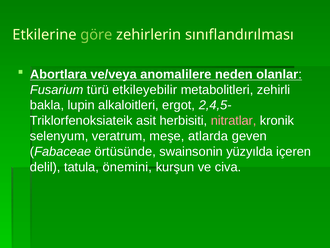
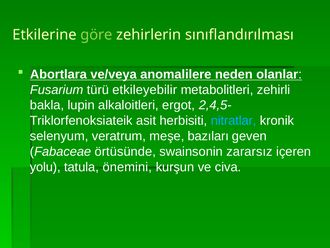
nitratlar colour: pink -> light blue
atlarda: atlarda -> bazıları
yüzyılda: yüzyılda -> zararsız
delil: delil -> yolu
